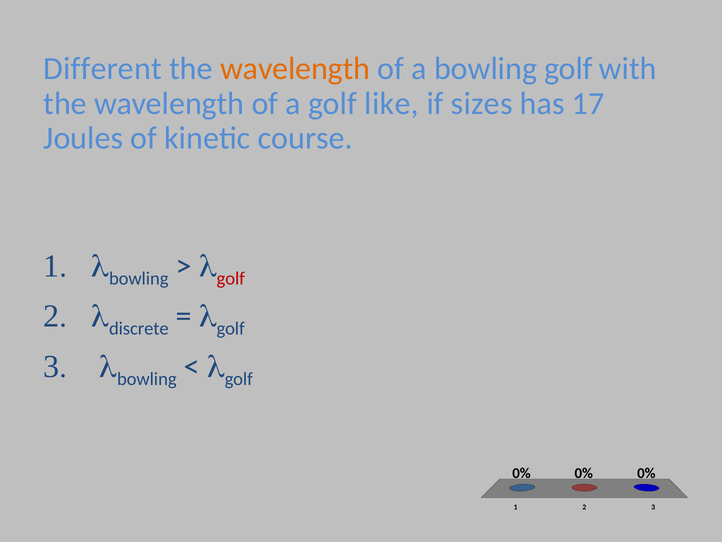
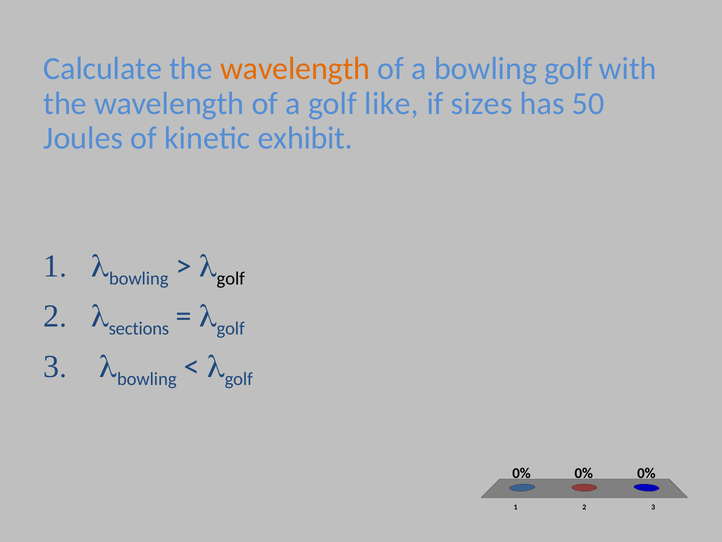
Different: Different -> Calculate
17: 17 -> 50
course: course -> exhibit
golf at (231, 278) colour: red -> black
discrete: discrete -> sections
